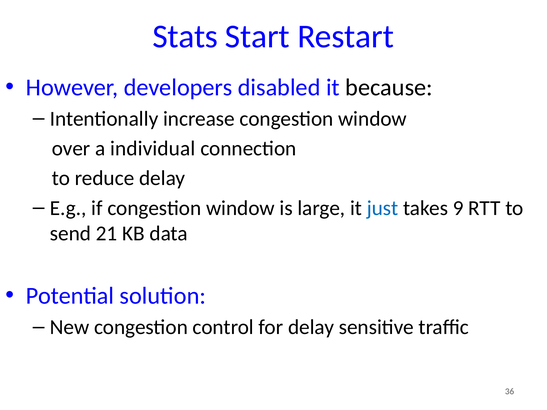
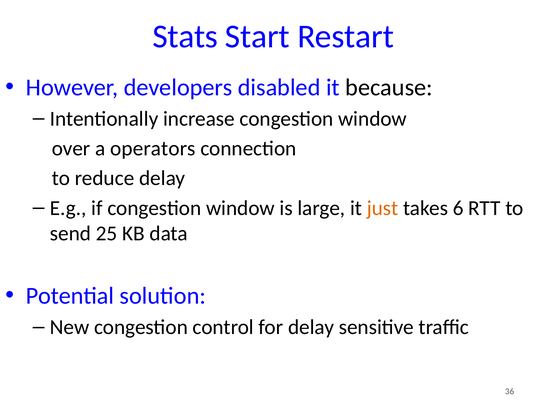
individual: individual -> operators
just colour: blue -> orange
9: 9 -> 6
21: 21 -> 25
